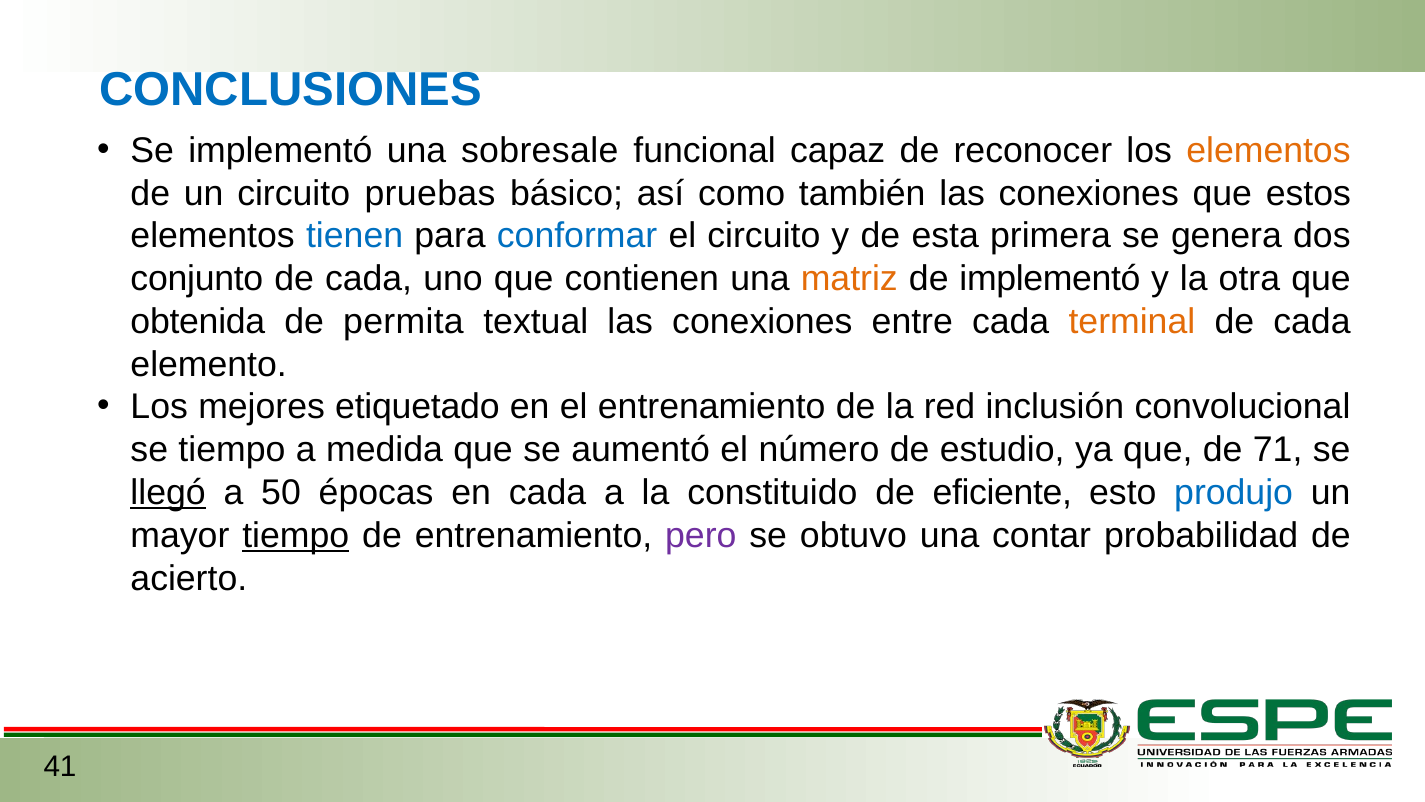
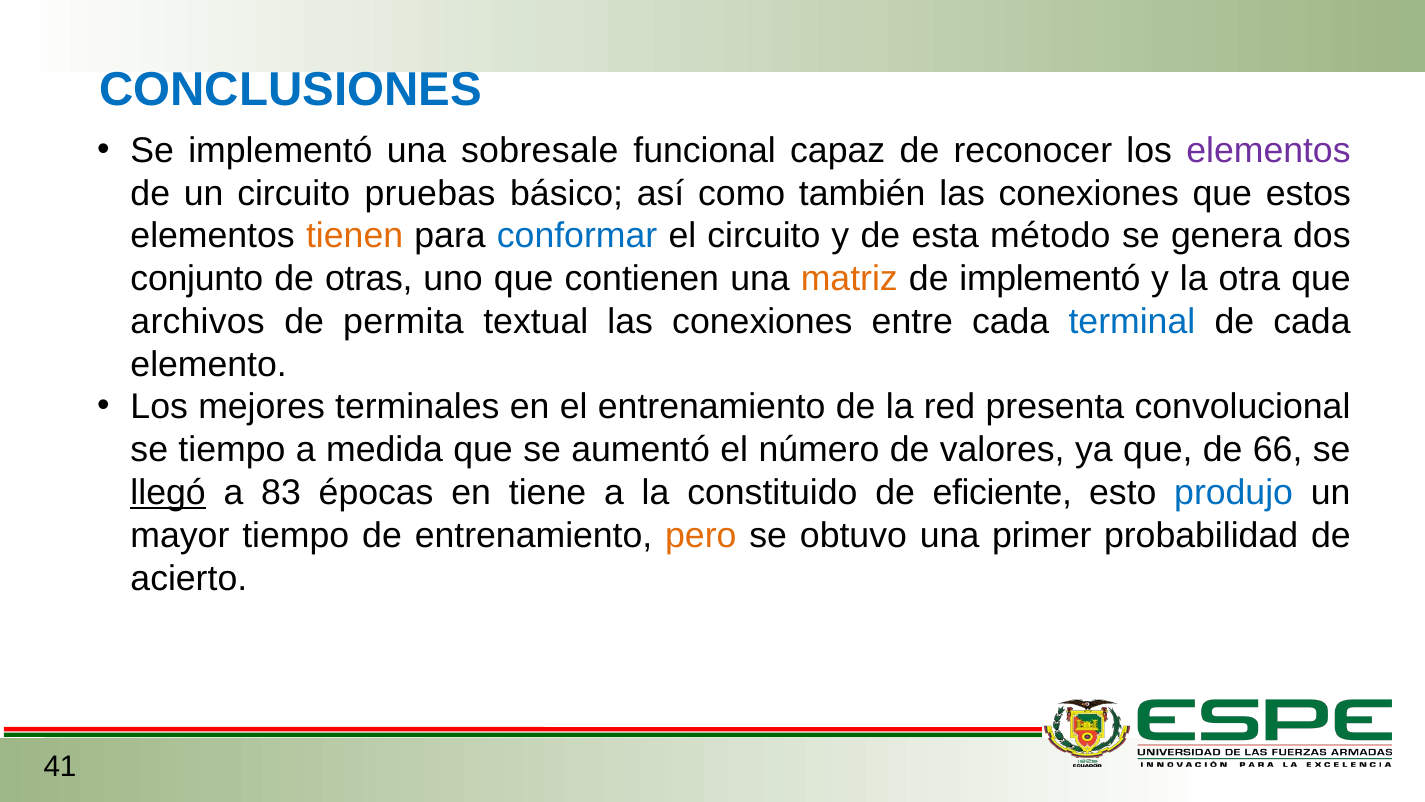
elementos at (1268, 150) colour: orange -> purple
tienen colour: blue -> orange
primera: primera -> método
cada at (369, 279): cada -> otras
obtenida: obtenida -> archivos
terminal colour: orange -> blue
etiquetado: etiquetado -> terminales
inclusión: inclusión -> presenta
estudio: estudio -> valores
71: 71 -> 66
50: 50 -> 83
en cada: cada -> tiene
tiempo at (296, 535) underline: present -> none
pero colour: purple -> orange
contar: contar -> primer
